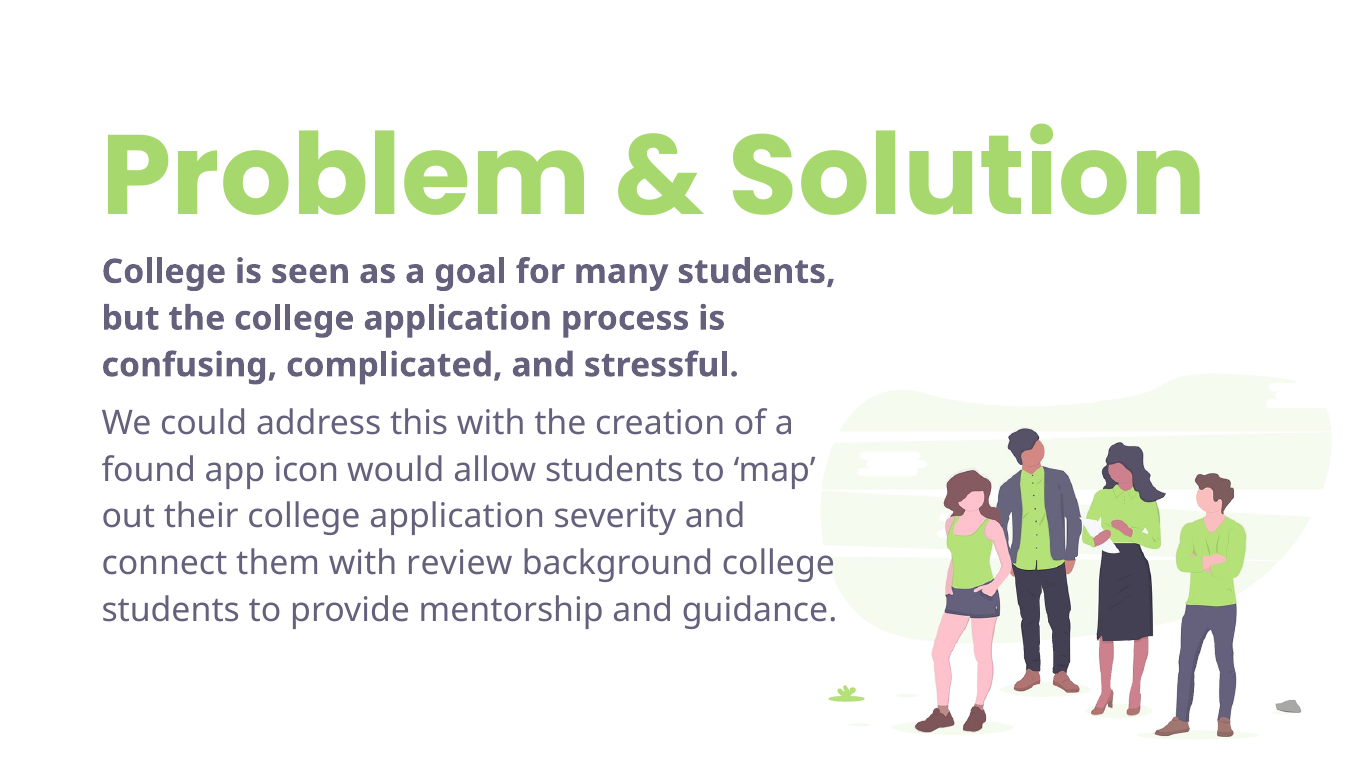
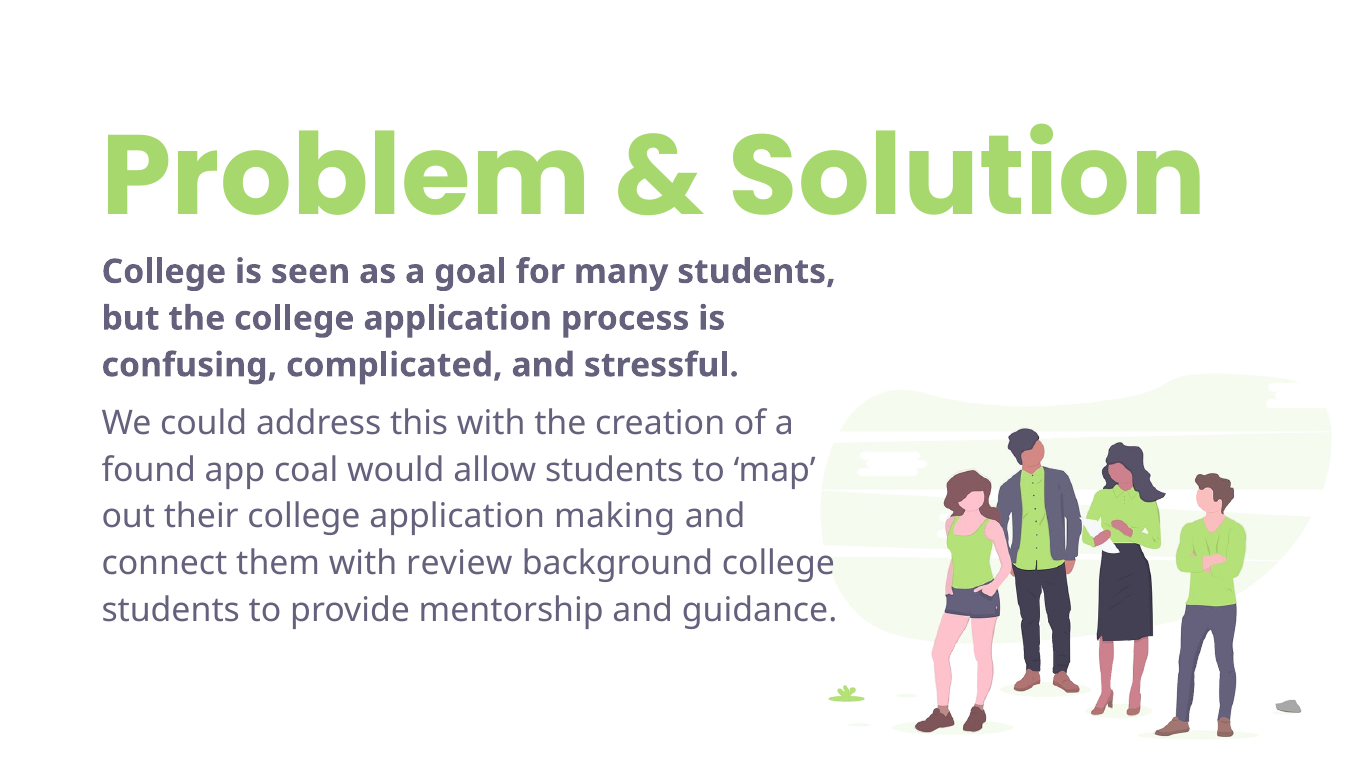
icon: icon -> coal
severity: severity -> making
